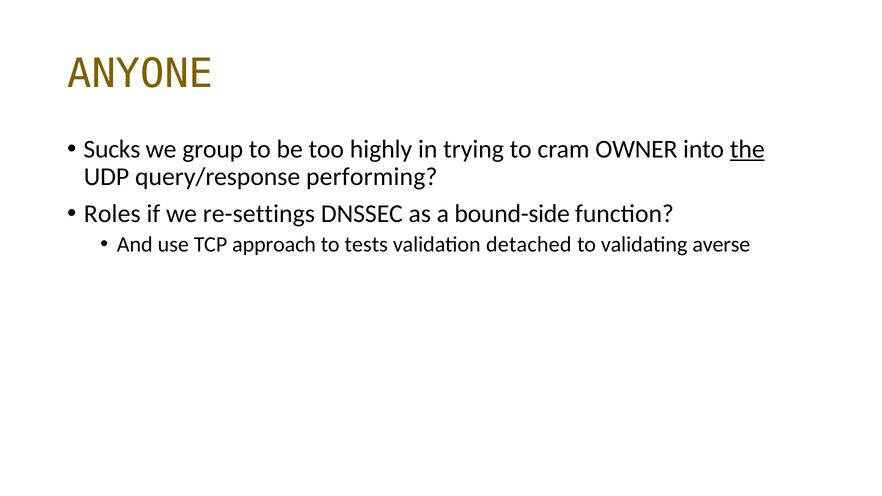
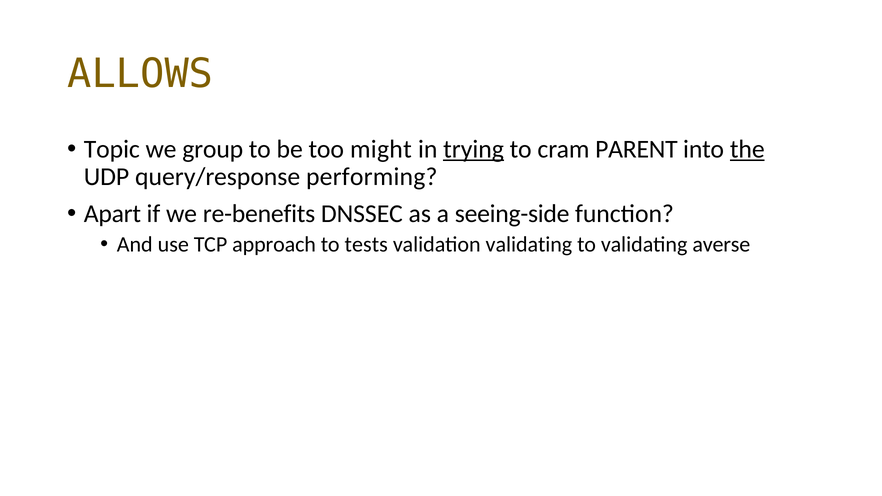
ANYONE: ANYONE -> ALLOWS
Sucks: Sucks -> Topic
highly: highly -> might
trying underline: none -> present
OWNER: OWNER -> PARENT
Roles: Roles -> Apart
re-settings: re-settings -> re-benefits
bound-side: bound-side -> seeing-side
validation detached: detached -> validating
